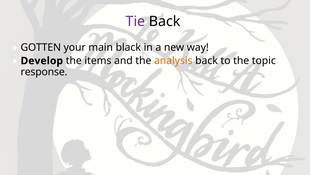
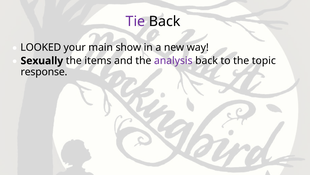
GOTTEN: GOTTEN -> LOOKED
black: black -> show
Develop: Develop -> Sexually
analysis colour: orange -> purple
